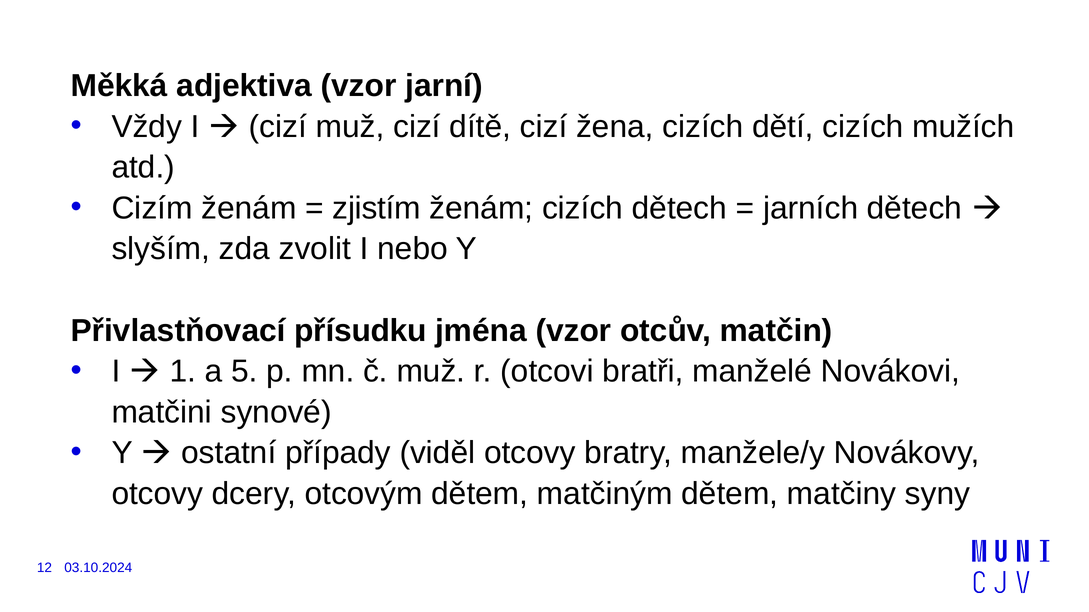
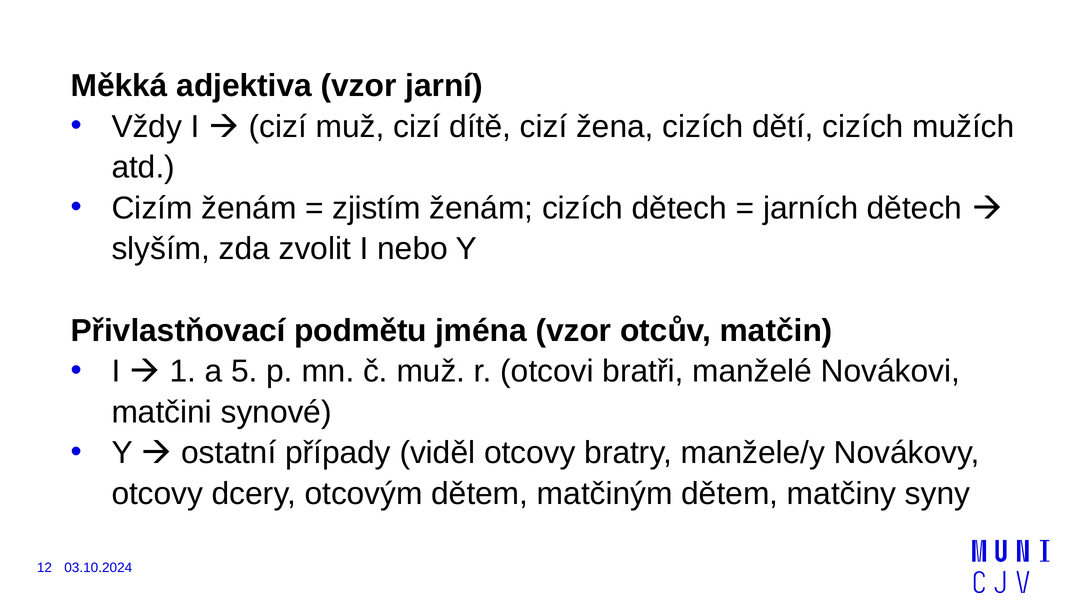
přísudku: přísudku -> podmětu
